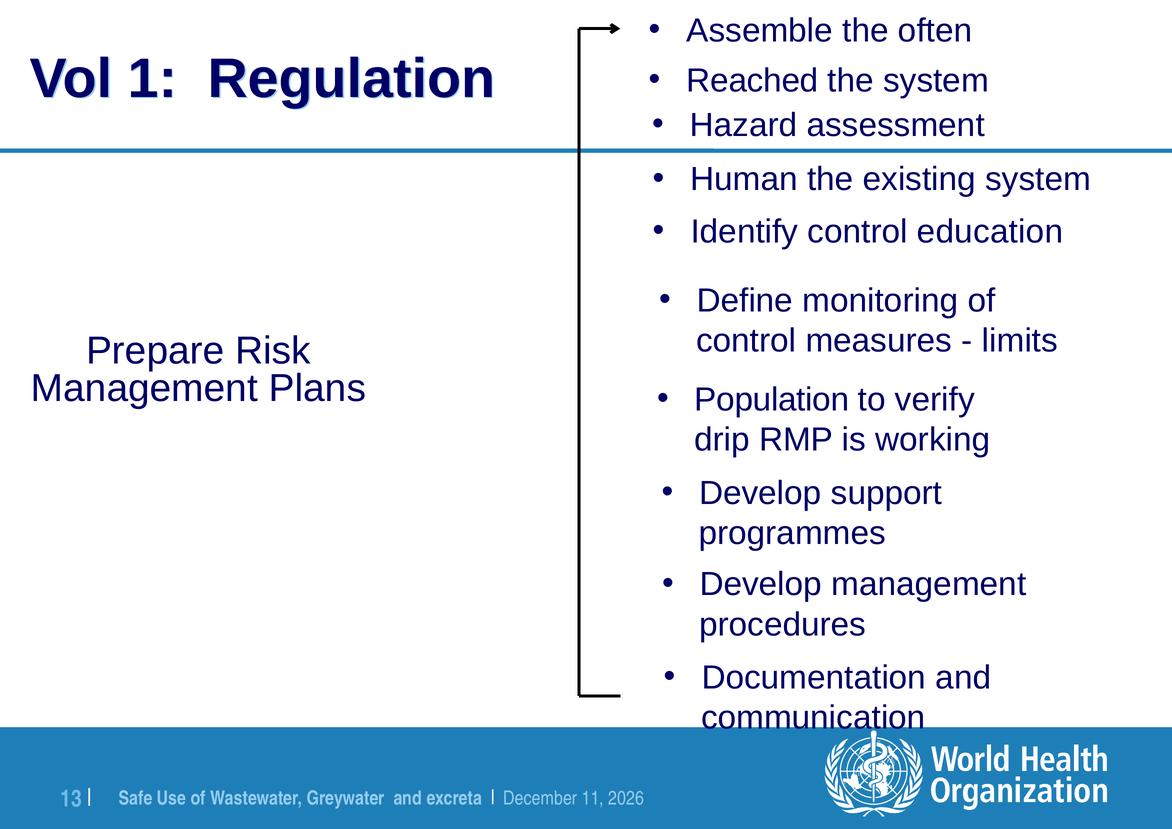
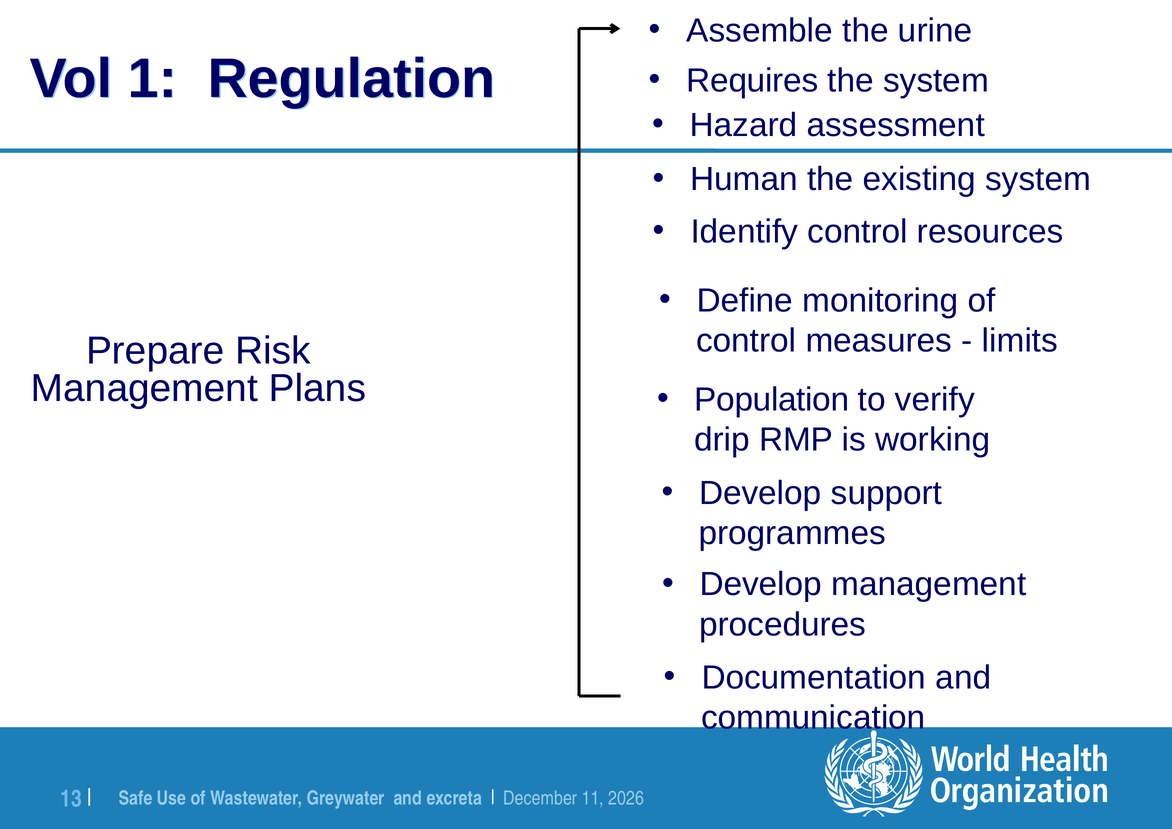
often: often -> urine
Reached: Reached -> Requires
education: education -> resources
